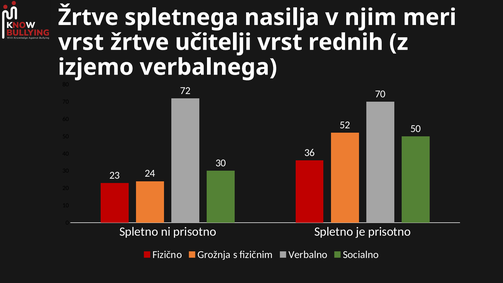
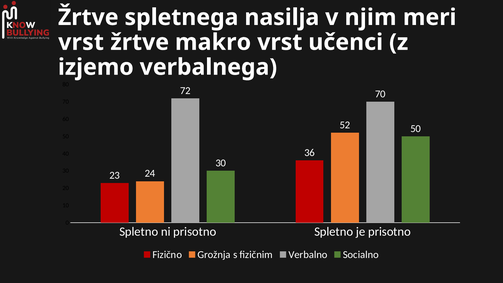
učitelji: učitelji -> makro
rednih: rednih -> učenci
